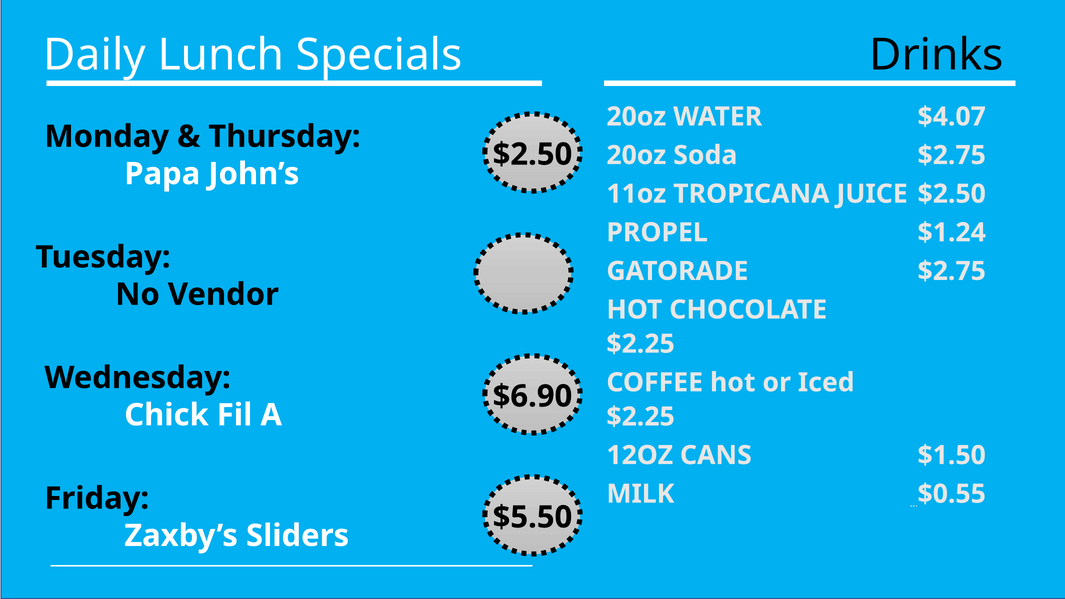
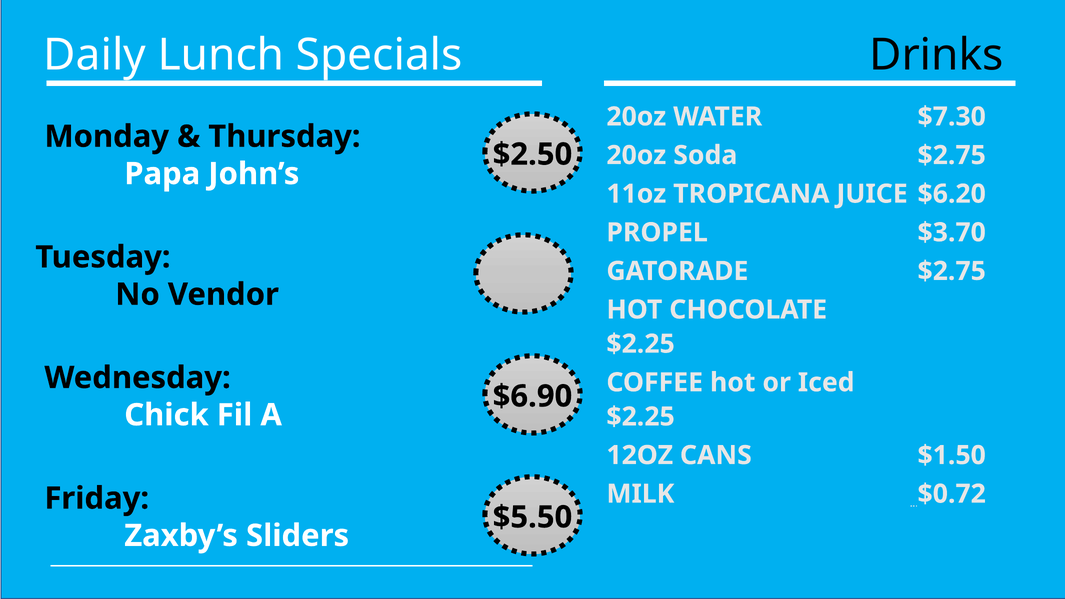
$4.07: $4.07 -> $7.30
JUICE $2.50: $2.50 -> $6.20
$1.24: $1.24 -> $3.70
$0.55: $0.55 -> $0.72
